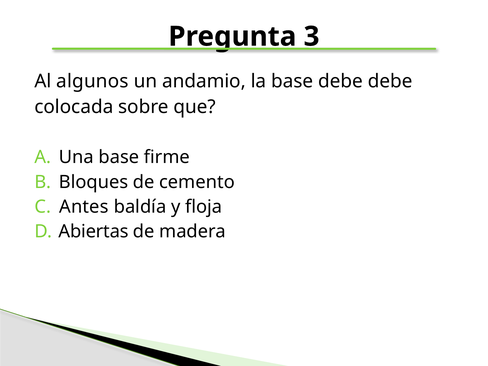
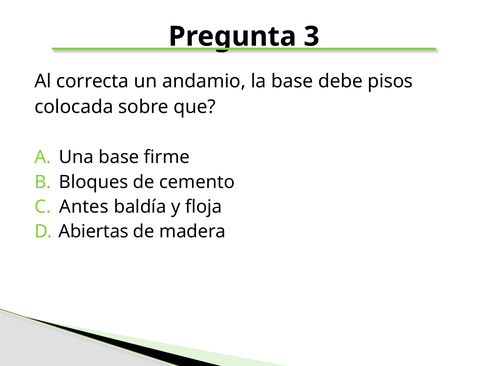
algunos: algunos -> correcta
debe debe: debe -> pisos
